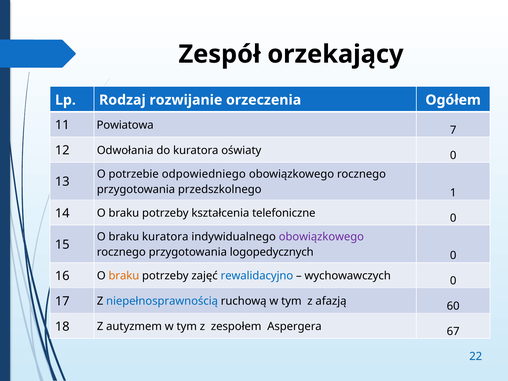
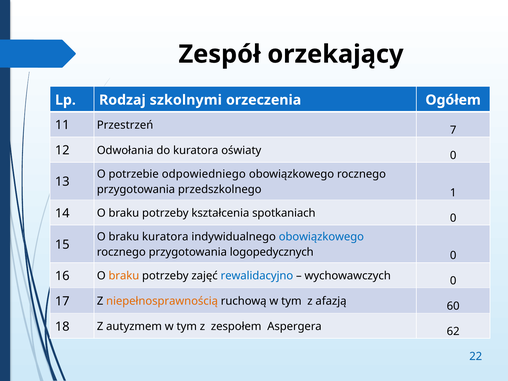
rozwijanie: rozwijanie -> szkolnymi
Powiatowa: Powiatowa -> Przestrzeń
telefoniczne: telefoniczne -> spotkaniach
obowiązkowego at (321, 237) colour: purple -> blue
niepełnosprawnością colour: blue -> orange
67: 67 -> 62
